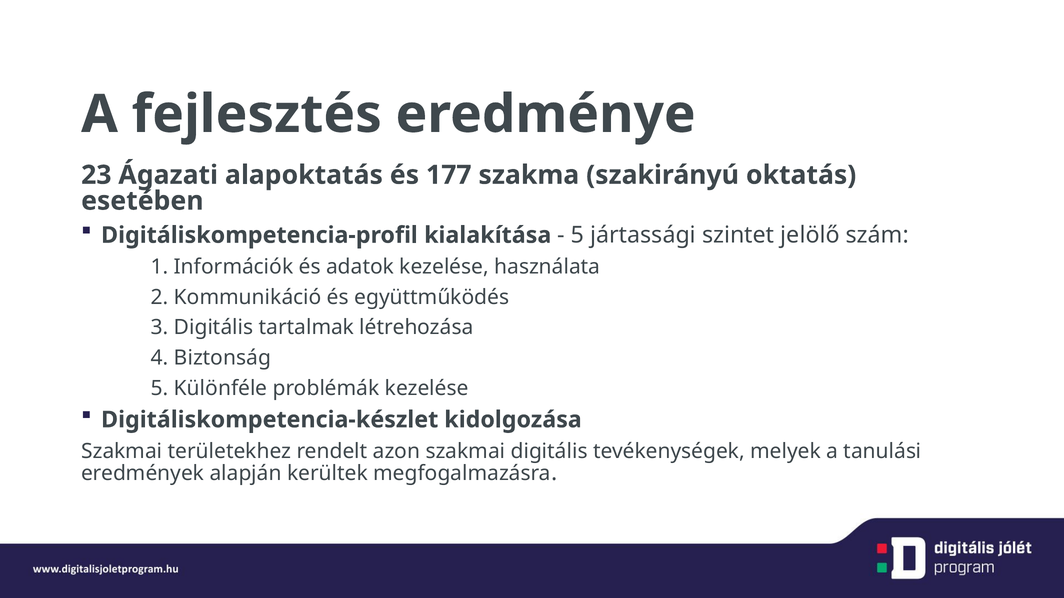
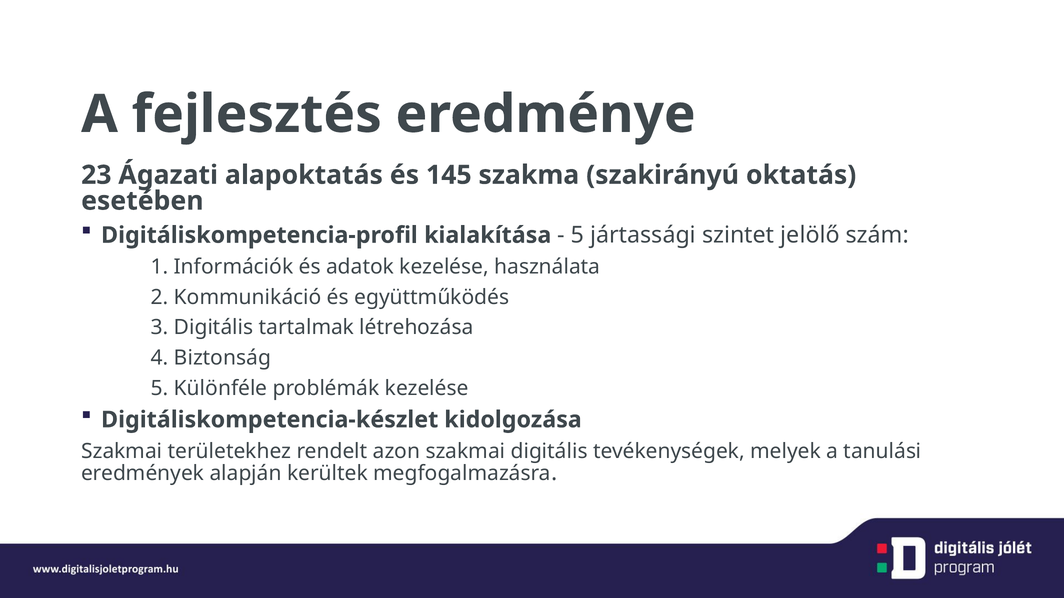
177: 177 -> 145
